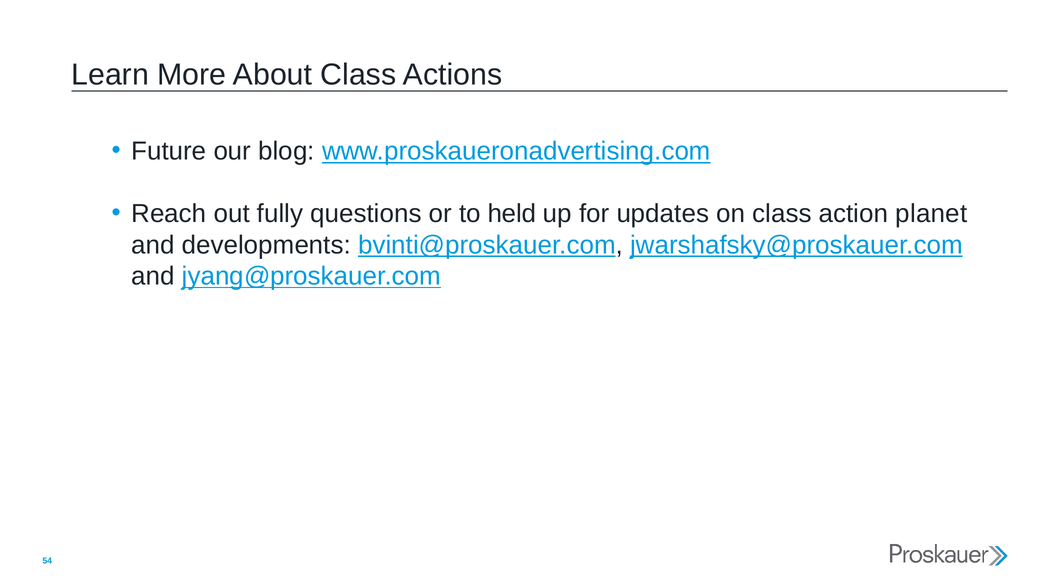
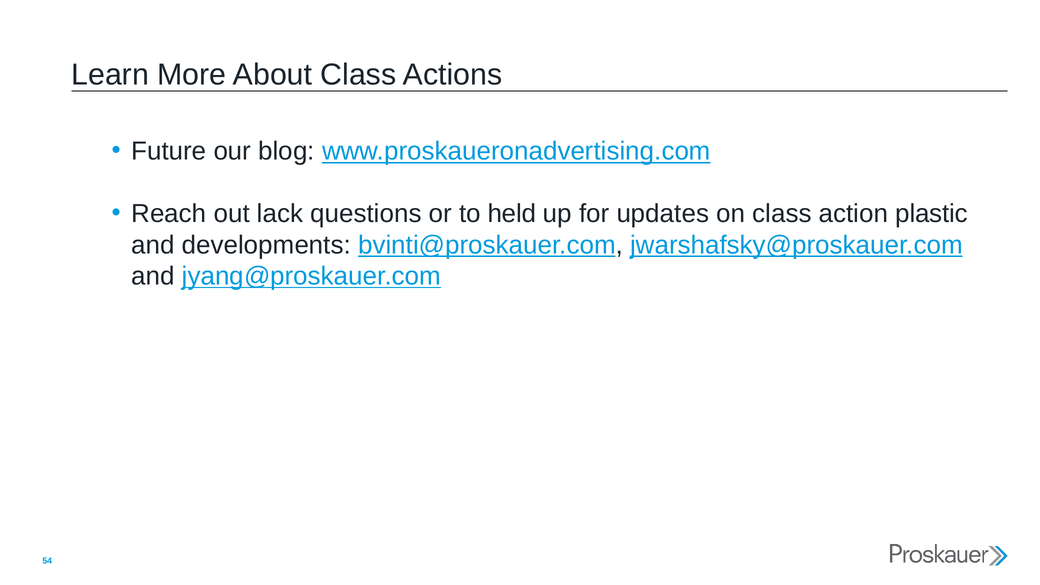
fully: fully -> lack
planet: planet -> plastic
